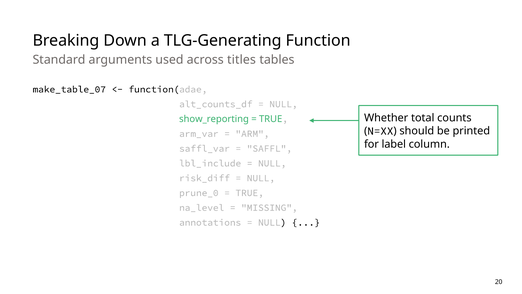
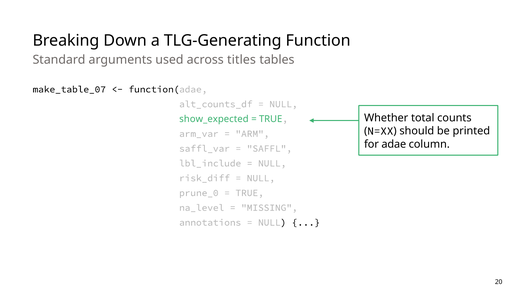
show_reporting: show_reporting -> show_expected
label: label -> adae
